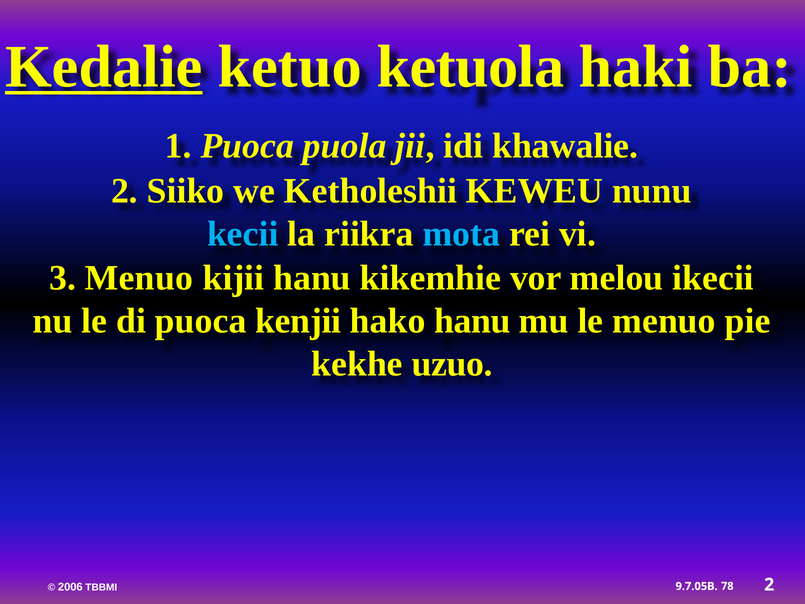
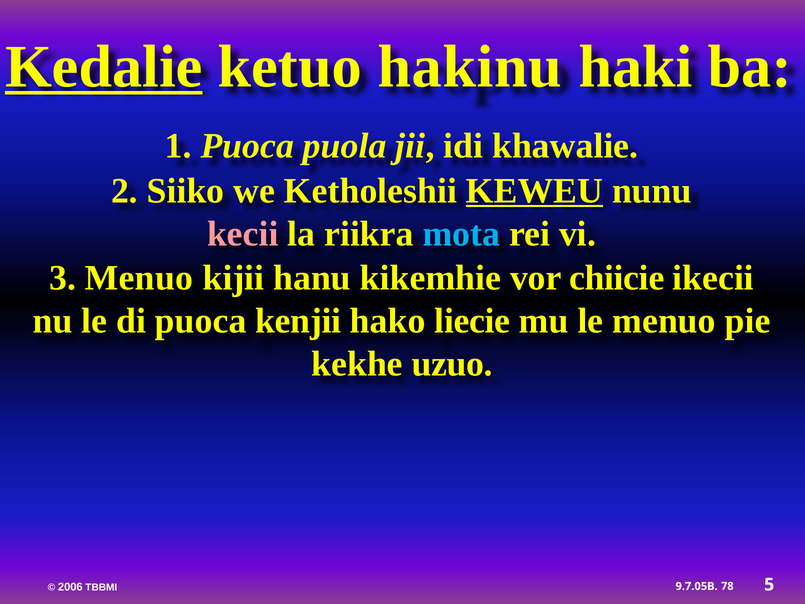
ketuola: ketuola -> hakinu
KEWEU underline: none -> present
kecii colour: light blue -> pink
melou: melou -> chiicie
hako hanu: hanu -> liecie
78 2: 2 -> 5
